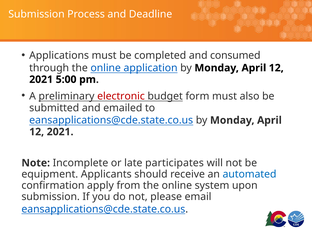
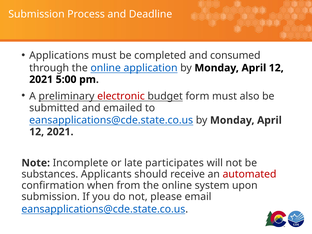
equipment: equipment -> substances
automated colour: blue -> red
apply: apply -> when
